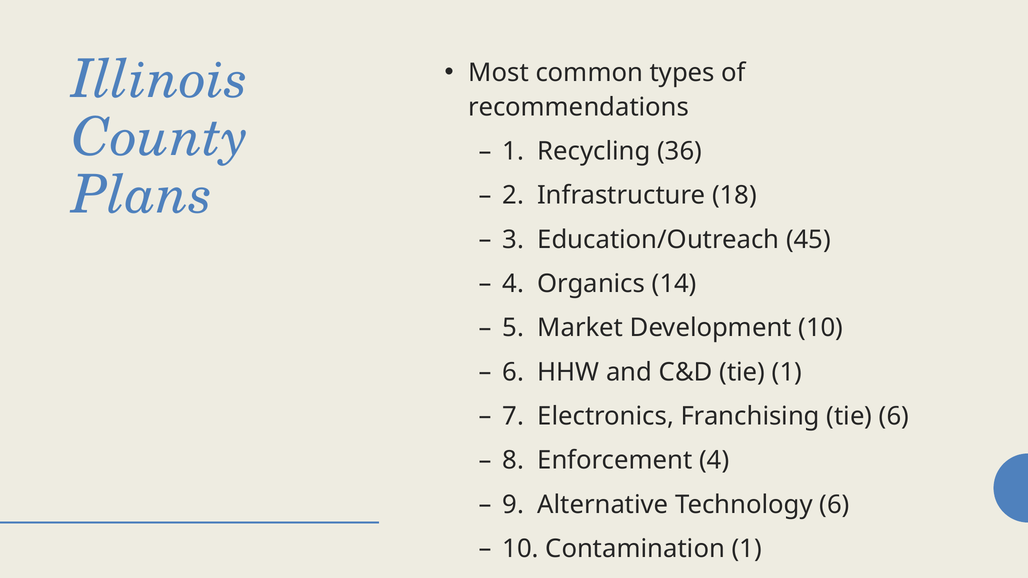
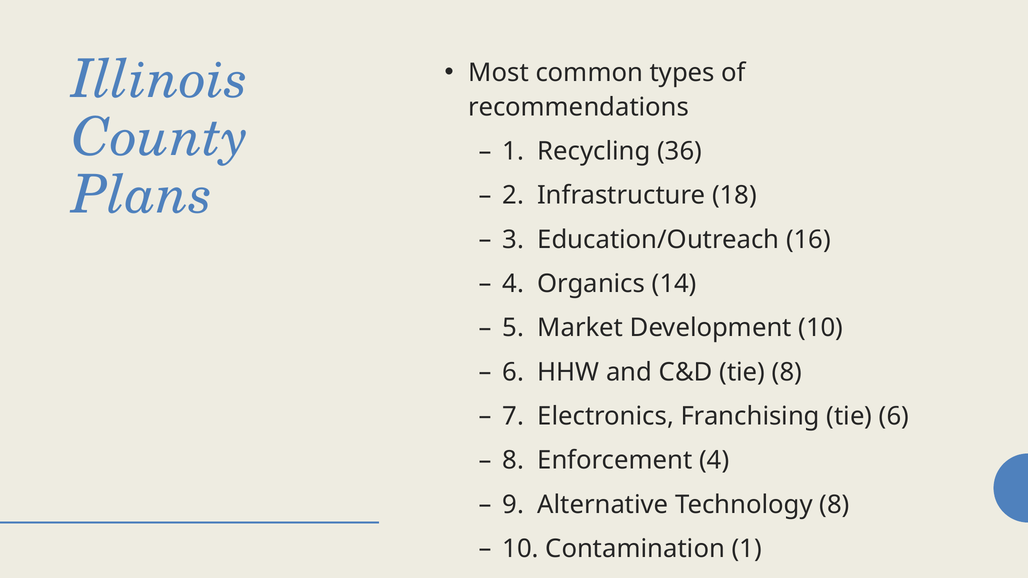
45: 45 -> 16
tie 1: 1 -> 8
Technology 6: 6 -> 8
